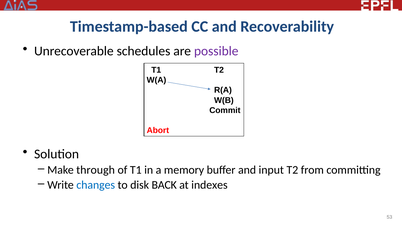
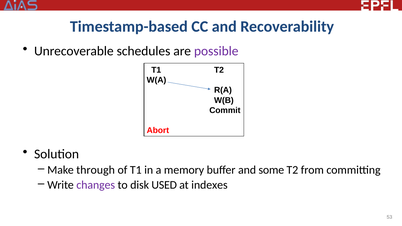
input: input -> some
changes colour: blue -> purple
BACK: BACK -> USED
